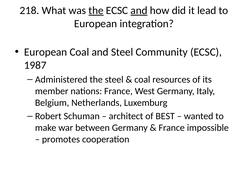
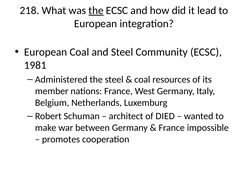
and at (139, 10) underline: present -> none
1987: 1987 -> 1981
BEST: BEST -> DIED
